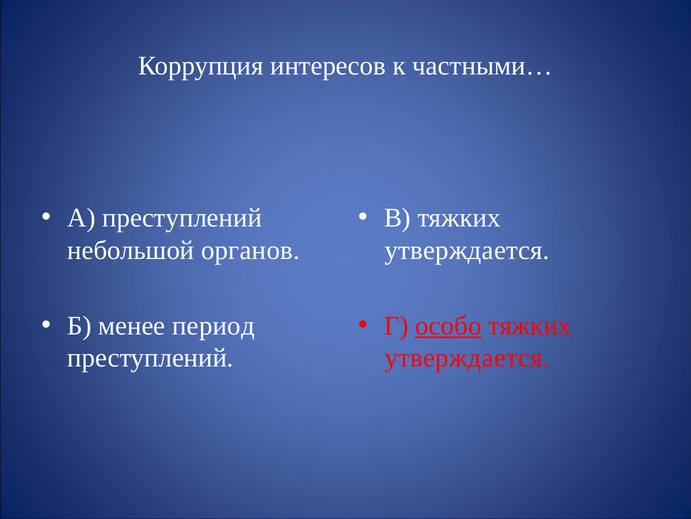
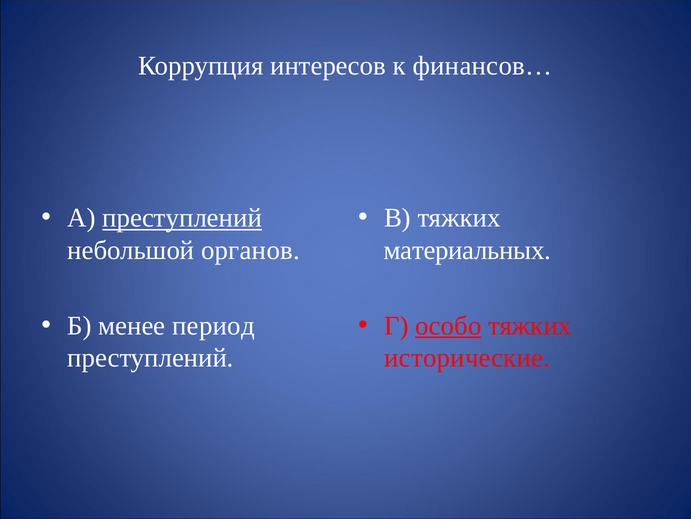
частными…: частными… -> финансов…
преступлений at (182, 218) underline: none -> present
утверждается at (467, 250): утверждается -> материальных
утверждается at (467, 358): утверждается -> исторические
